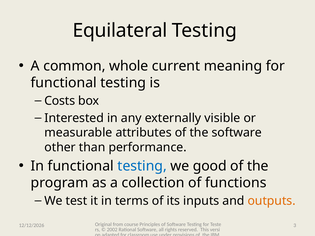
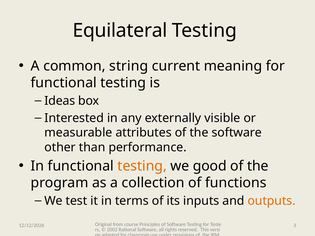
whole: whole -> string
Costs: Costs -> Ideas
testing at (142, 166) colour: blue -> orange
